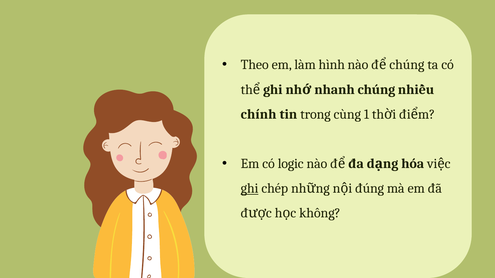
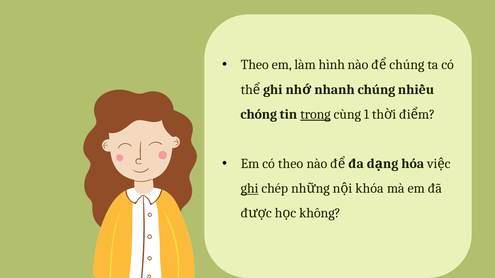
chính: chính -> chóng
trong underline: none -> present
có logic: logic -> theo
đúng: đúng -> khóa
